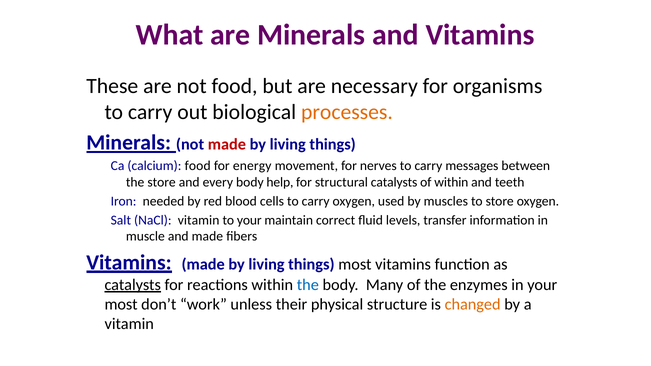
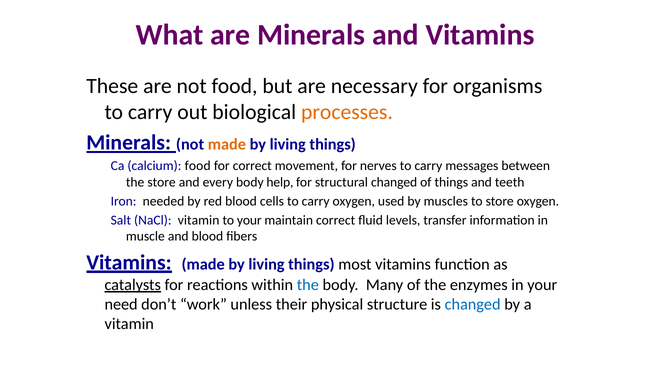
made at (227, 144) colour: red -> orange
for energy: energy -> correct
structural catalysts: catalysts -> changed
of within: within -> things
and made: made -> blood
most at (121, 304): most -> need
changed at (473, 304) colour: orange -> blue
